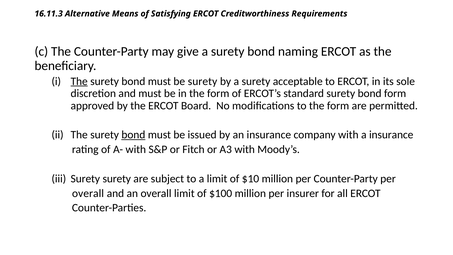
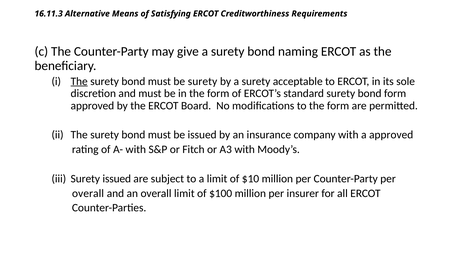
bond at (133, 135) underline: present -> none
a insurance: insurance -> approved
Surety surety: surety -> issued
